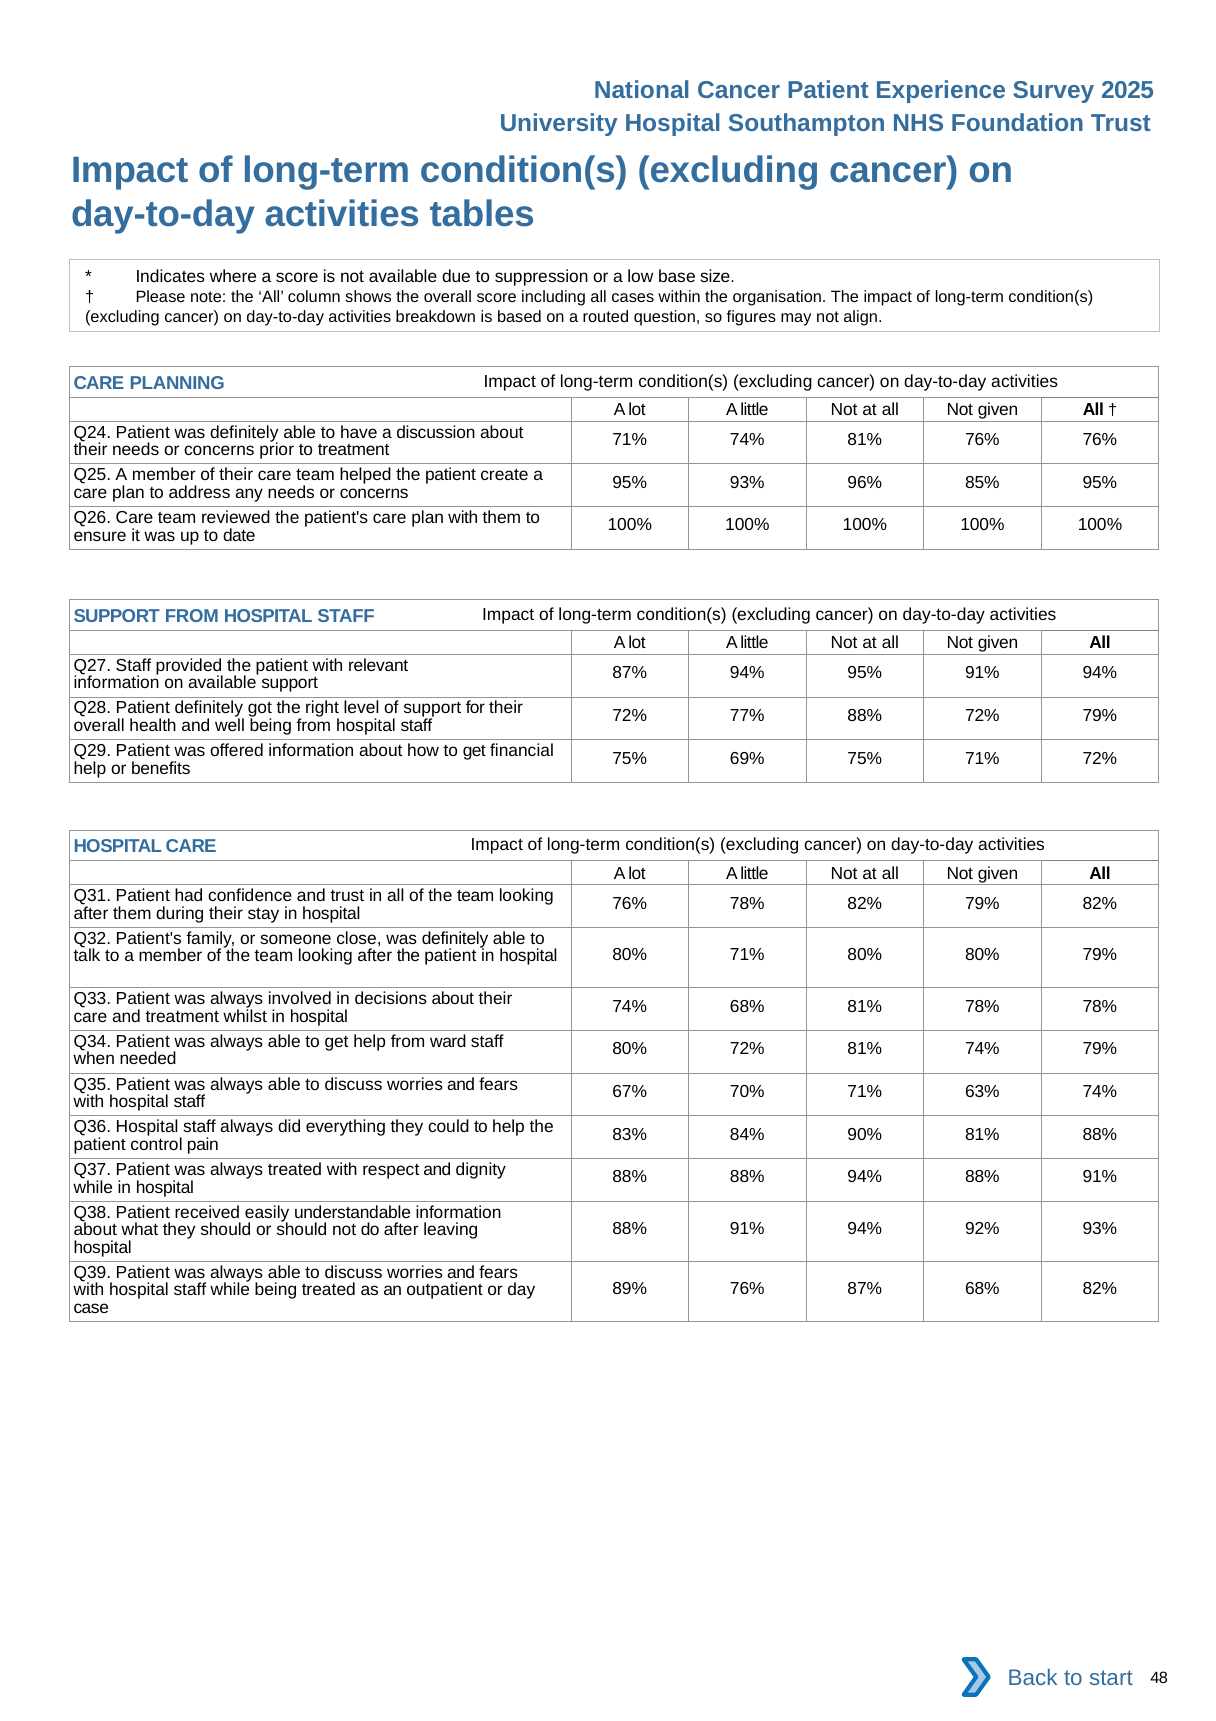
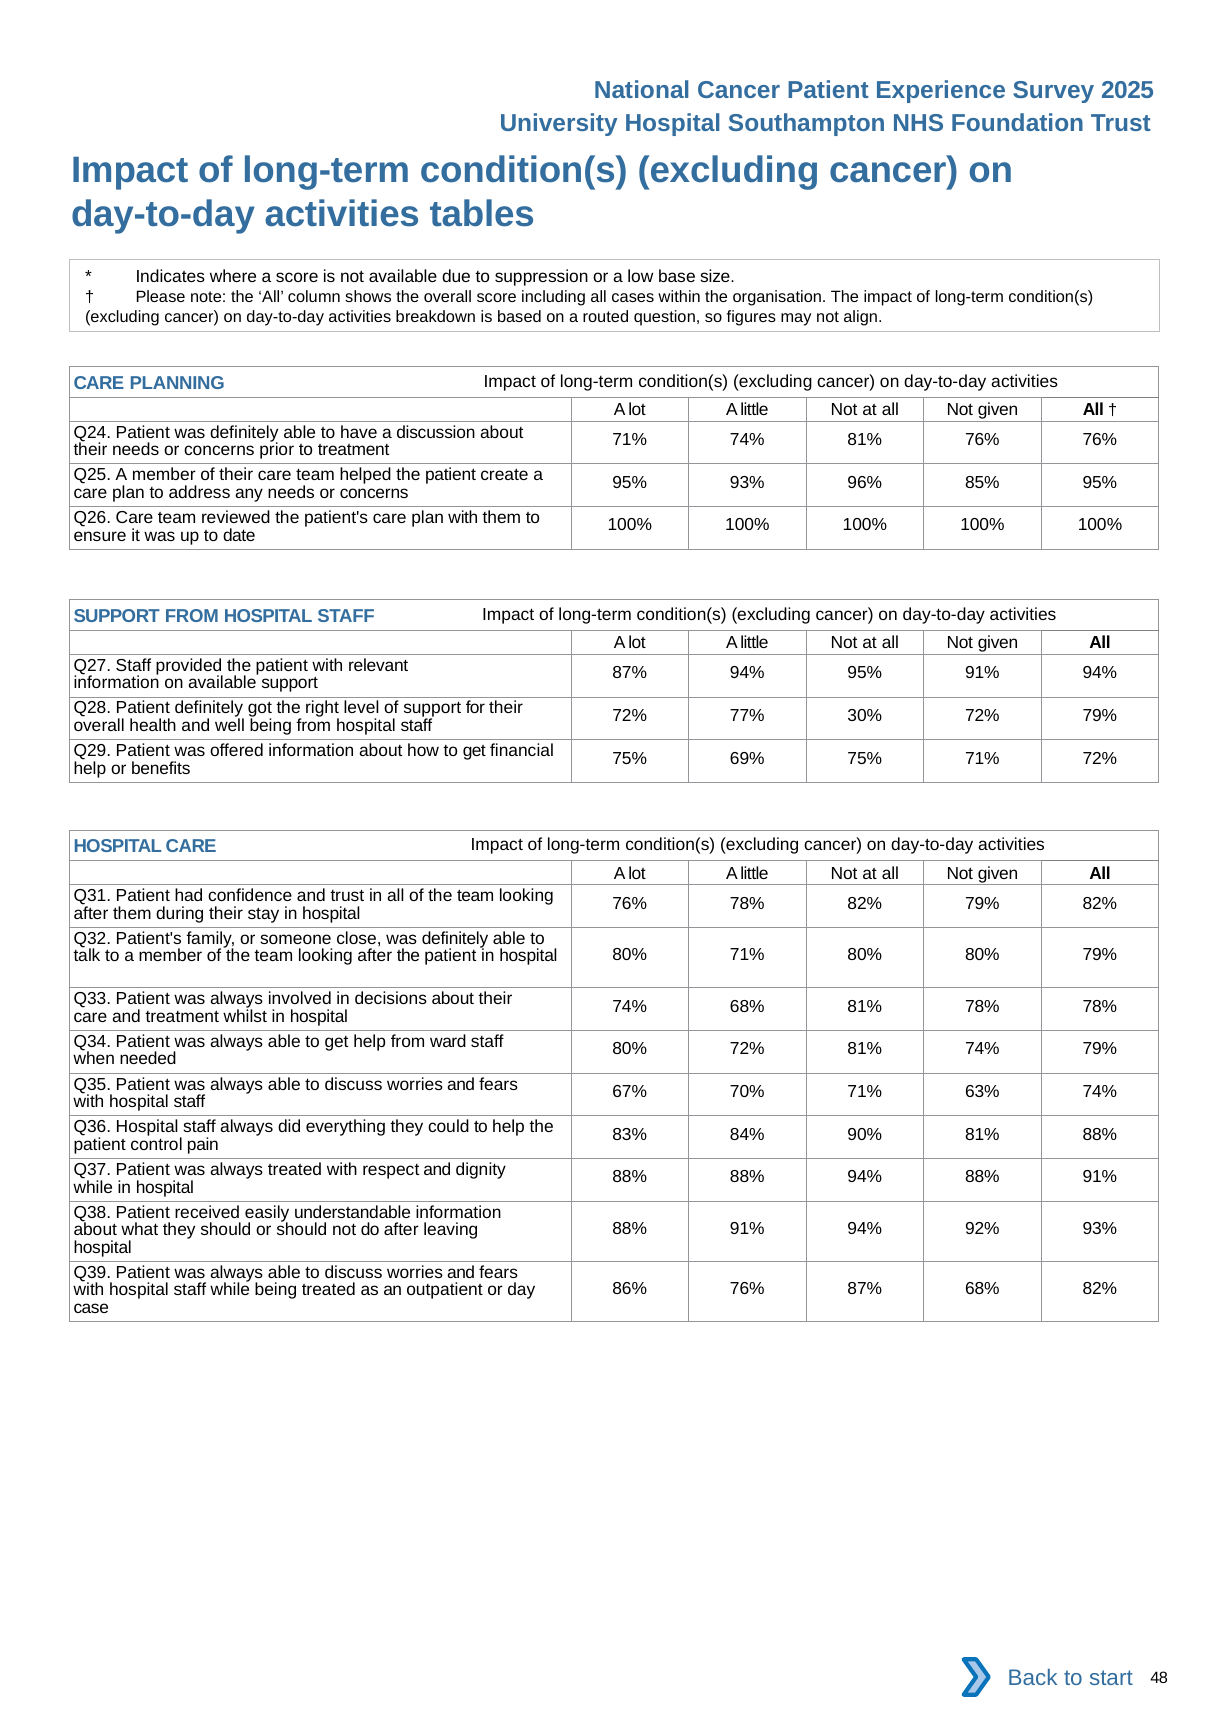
77% 88%: 88% -> 30%
89%: 89% -> 86%
